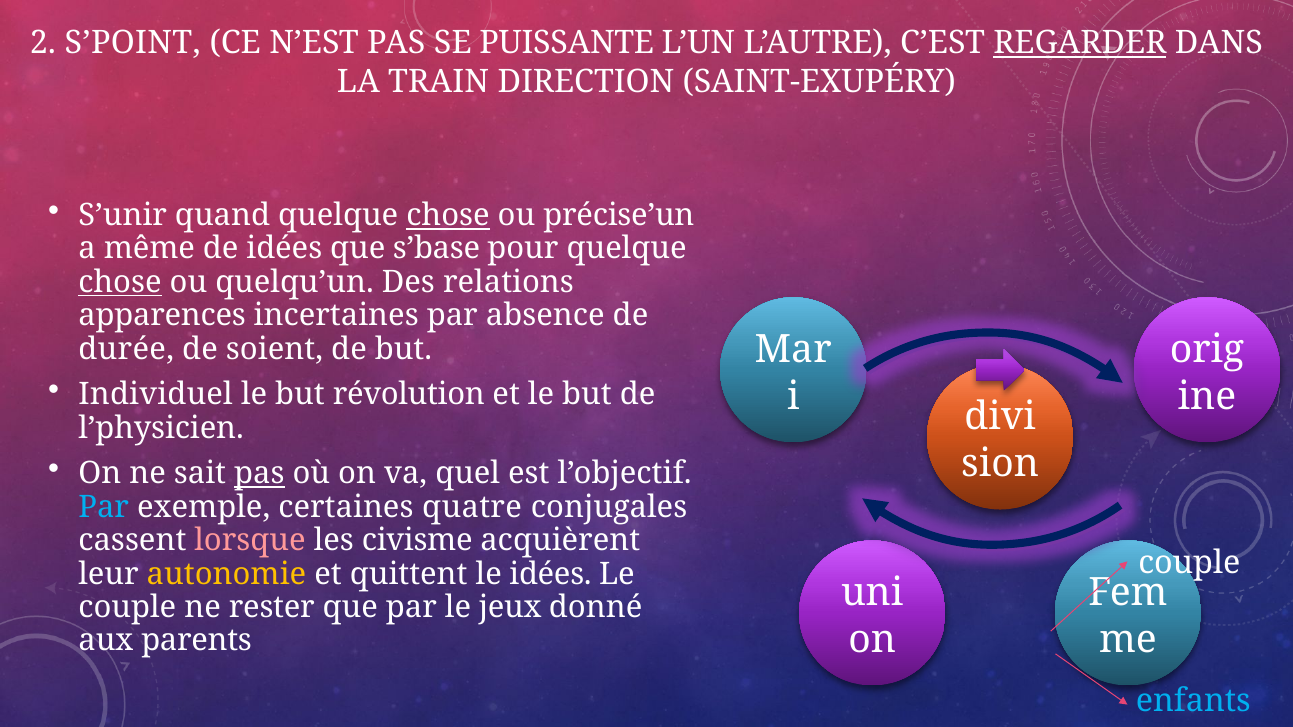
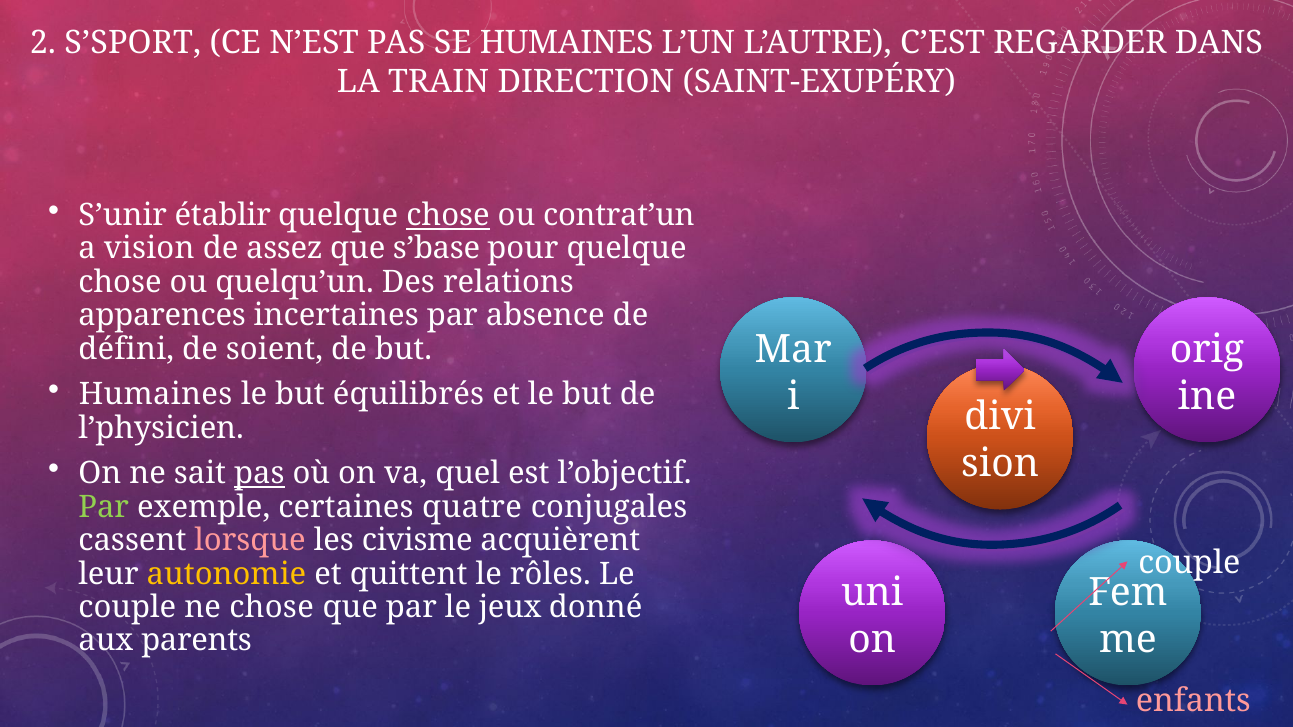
S’POINT: S’POINT -> S’SPORT
SE PUISSANTE: PUISSANTE -> HUMAINES
REGARDER underline: present -> none
quand: quand -> établir
précise’un: précise’un -> contrat’un
même: même -> vision
de idées: idées -> assez
chose at (120, 282) underline: present -> none
durée: durée -> défini
Individuel at (156, 395): Individuel -> Humaines
révolution: révolution -> équilibrés
Par at (104, 507) colour: light blue -> light green
le idées: idées -> rôles
ne rester: rester -> chose
enfants colour: light blue -> pink
